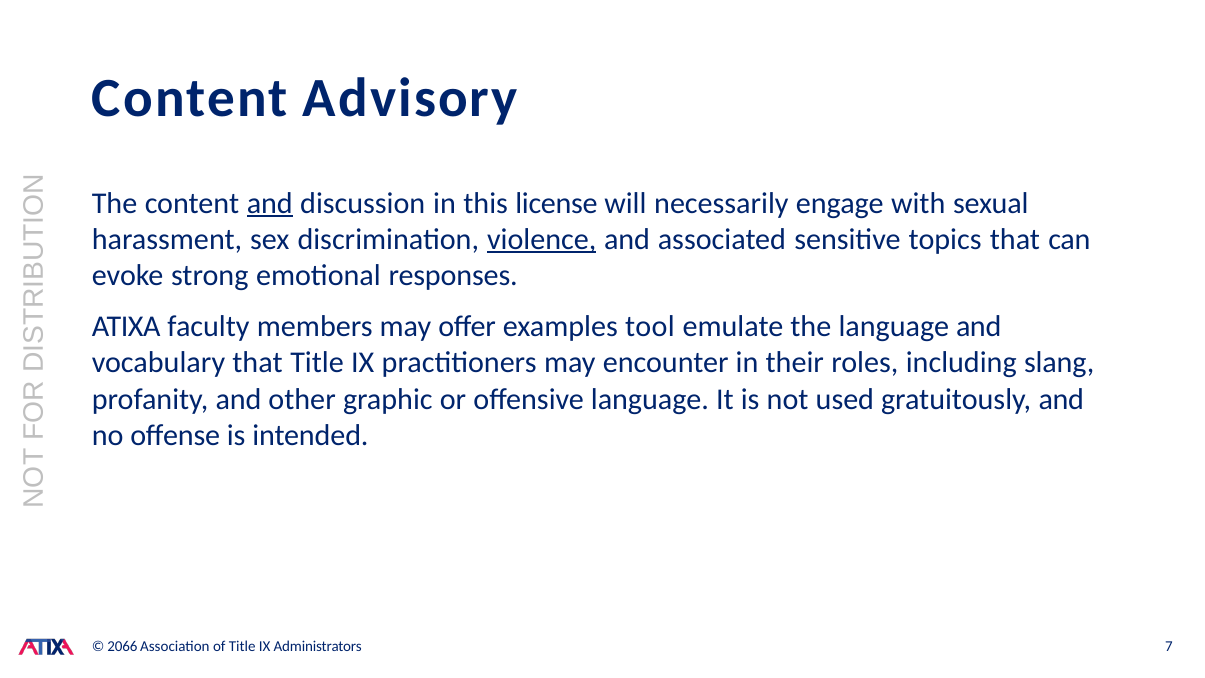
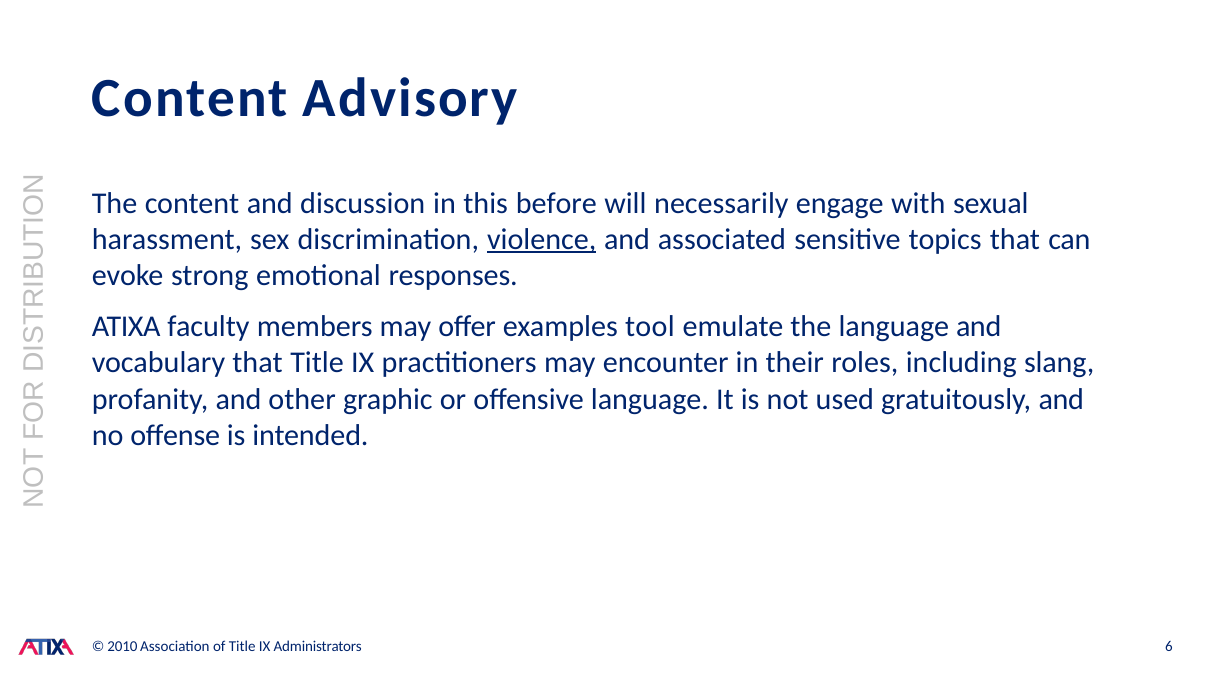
and at (270, 203) underline: present -> none
license: license -> before
2066: 2066 -> 2010
7: 7 -> 6
